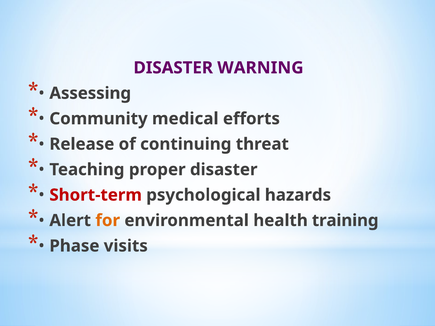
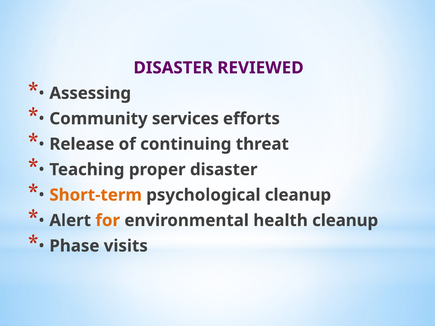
WARNING: WARNING -> REVIEWED
medical: medical -> services
Short-term colour: red -> orange
psychological hazards: hazards -> cleanup
health training: training -> cleanup
